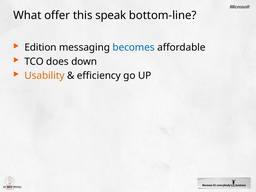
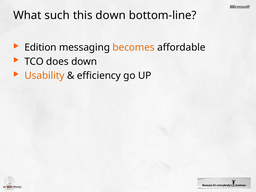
offer: offer -> such
this speak: speak -> down
becomes colour: blue -> orange
